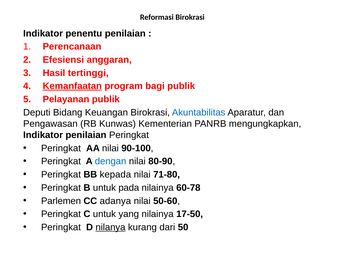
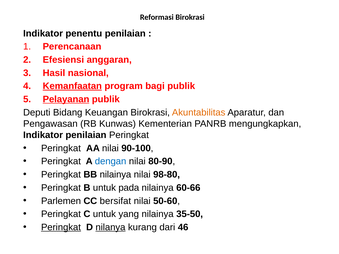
tertinggi: tertinggi -> nasional
Pelayanan underline: none -> present
Akuntabilitas colour: blue -> orange
BB kepada: kepada -> nilainya
71-80: 71-80 -> 98-80
60-78: 60-78 -> 60-66
adanya: adanya -> bersifat
17-50: 17-50 -> 35-50
Peringkat at (61, 227) underline: none -> present
50: 50 -> 46
